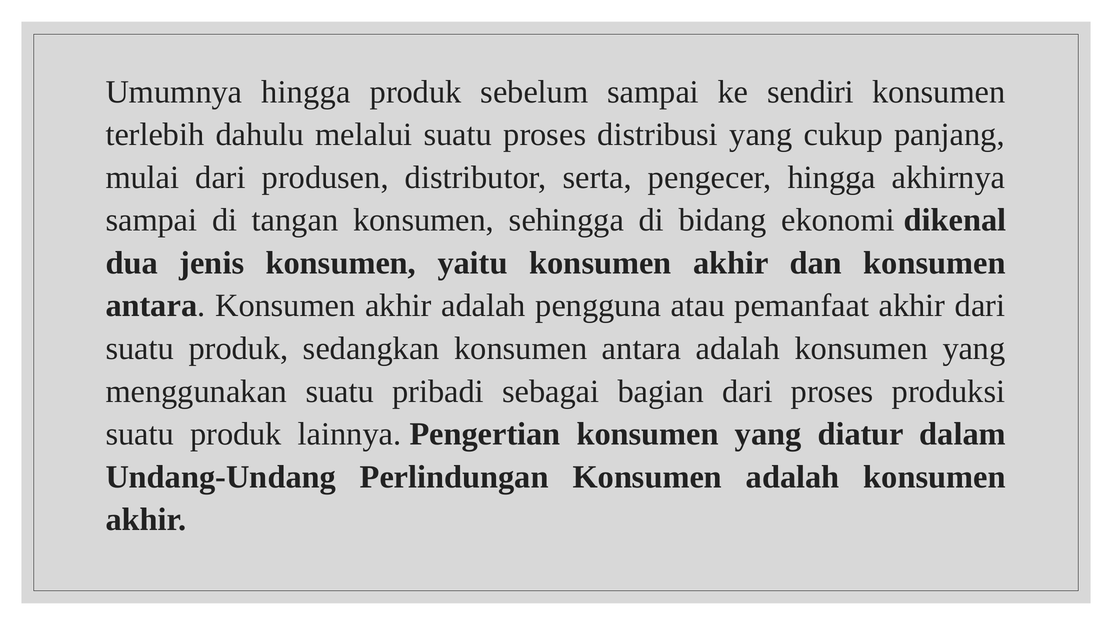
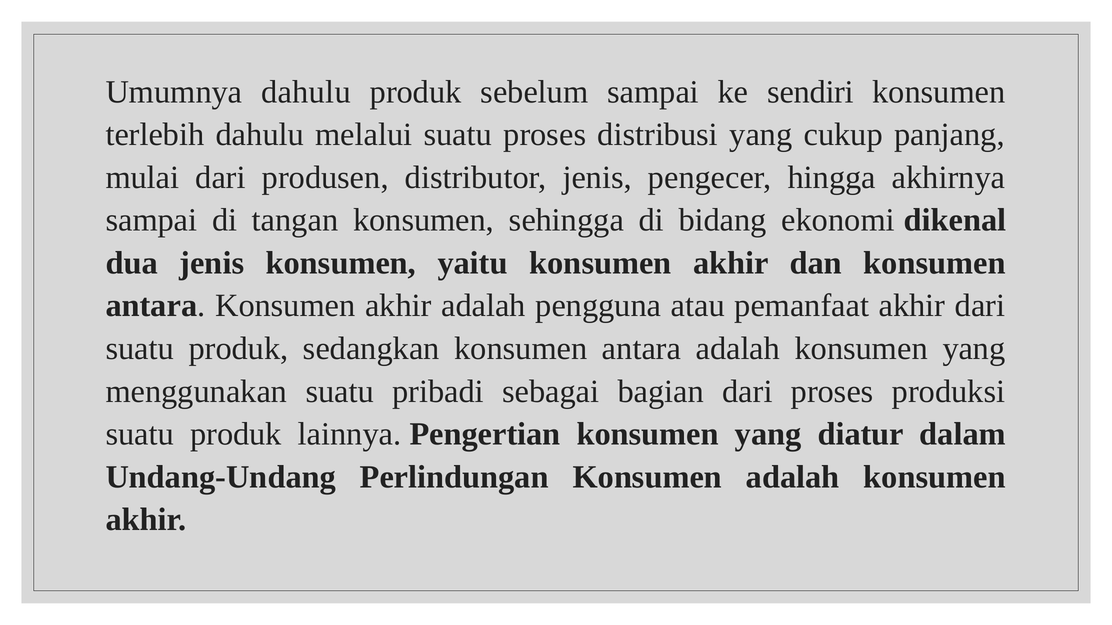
Umumnya hingga: hingga -> dahulu
distributor serta: serta -> jenis
